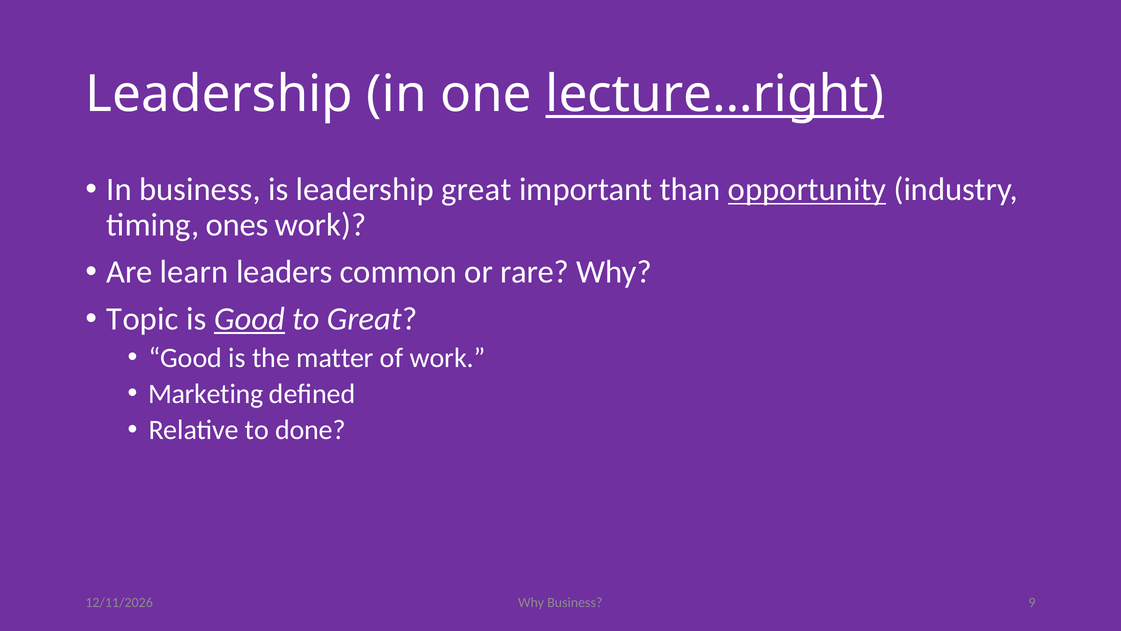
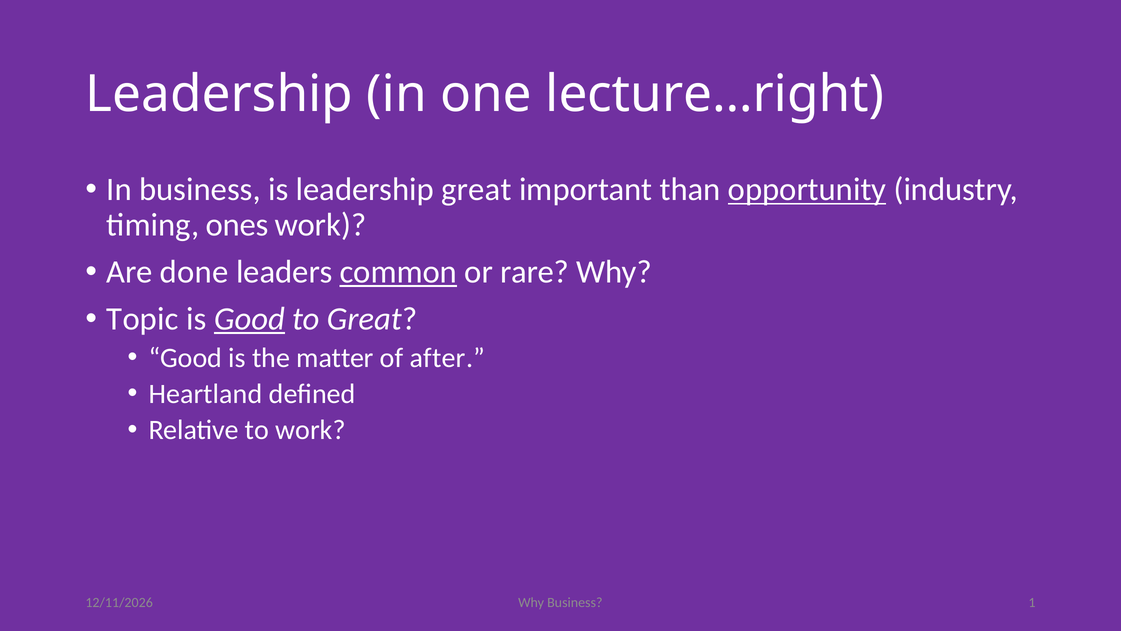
lecture…right underline: present -> none
learn: learn -> done
common underline: none -> present
of work: work -> after
Marketing: Marketing -> Heartland
to done: done -> work
9: 9 -> 1
